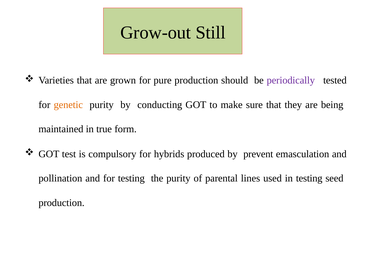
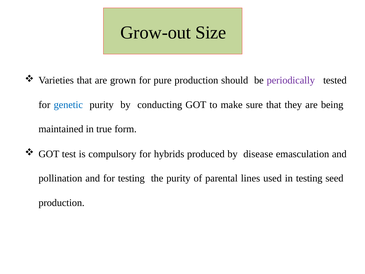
Still: Still -> Size
genetic colour: orange -> blue
prevent: prevent -> disease
